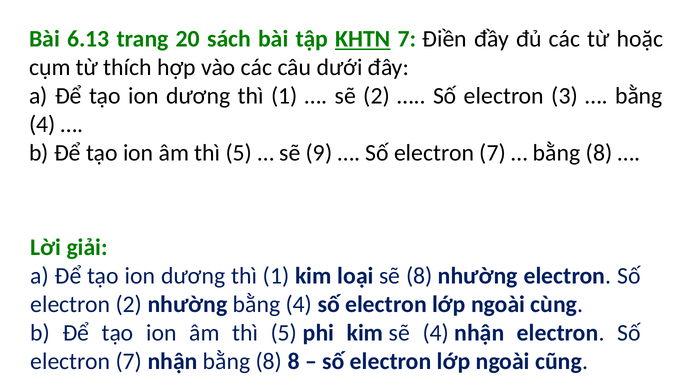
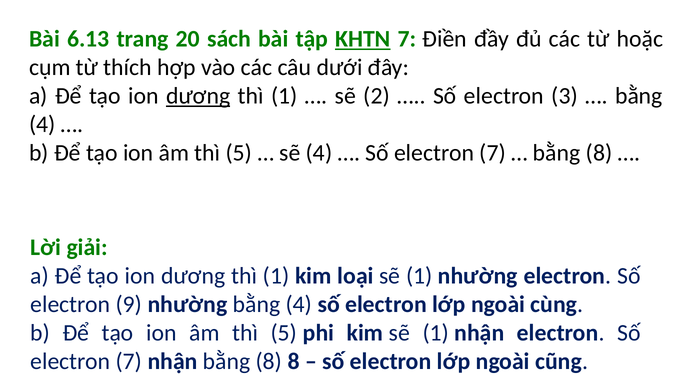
dương at (198, 96) underline: none -> present
sẽ 9: 9 -> 4
loại sẽ 8: 8 -> 1
electron 2: 2 -> 9
kim sẽ 4: 4 -> 1
